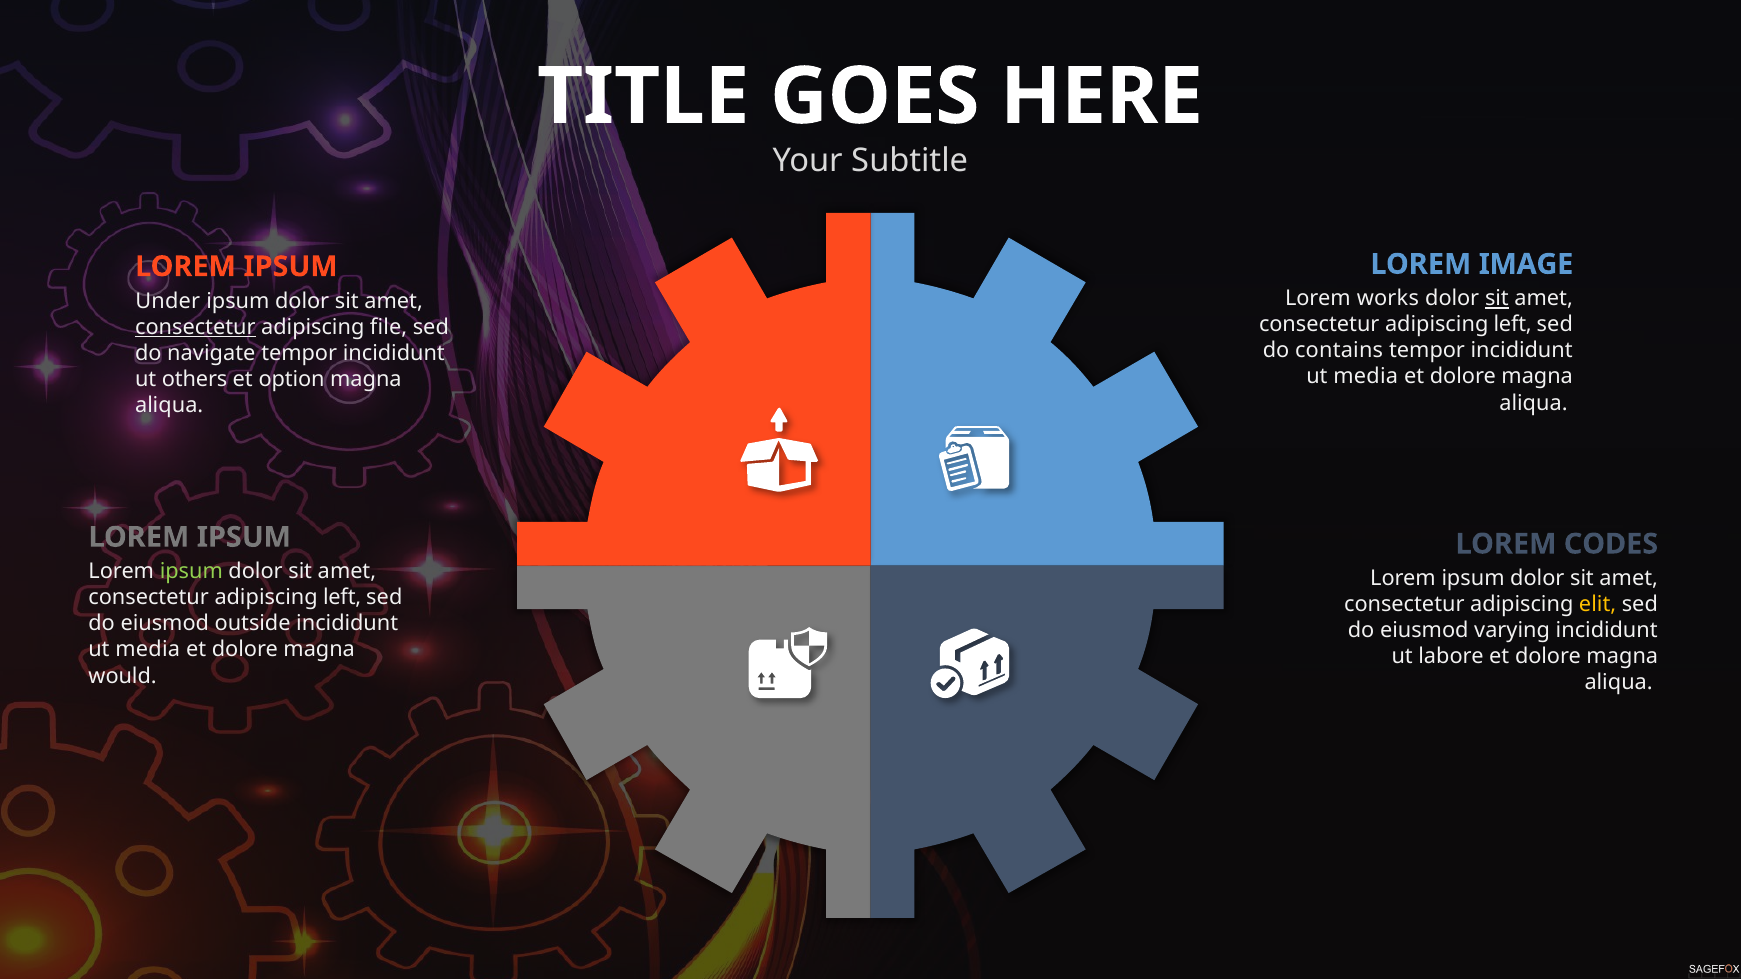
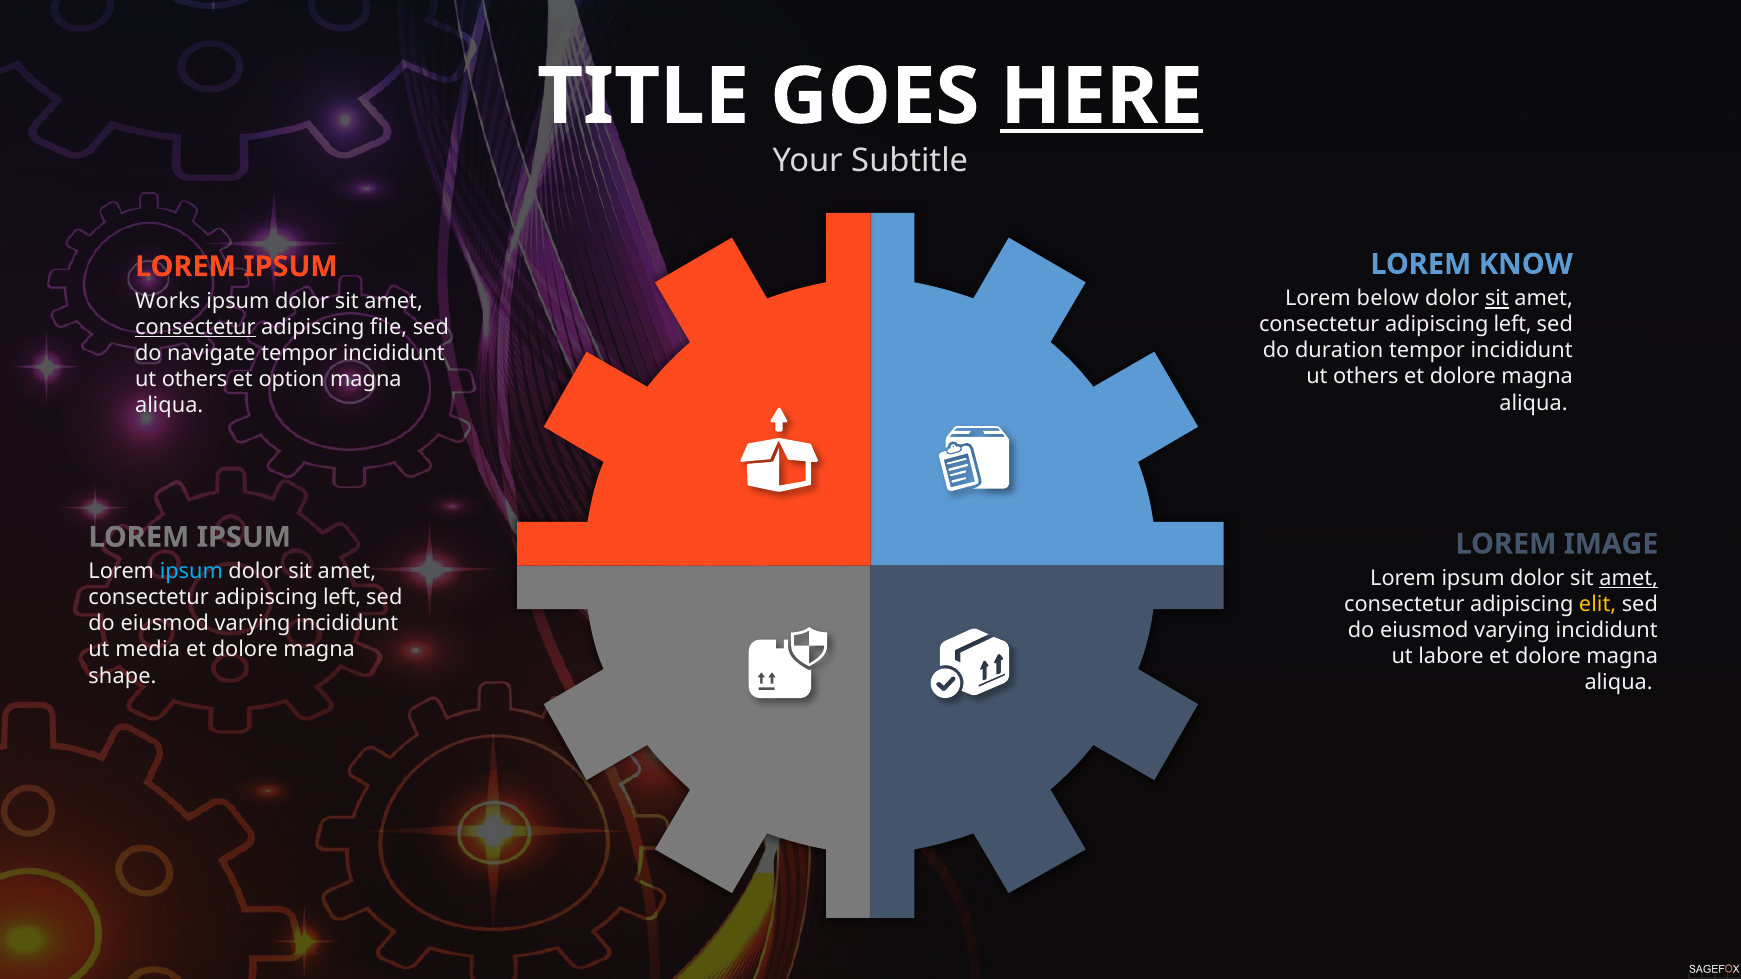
HERE underline: none -> present
IMAGE: IMAGE -> KNOW
works: works -> below
Under: Under -> Works
contains: contains -> duration
media at (1366, 377): media -> others
CODES: CODES -> IMAGE
ipsum at (191, 572) colour: light green -> light blue
amet at (1629, 578) underline: none -> present
outside at (253, 624): outside -> varying
would: would -> shape
